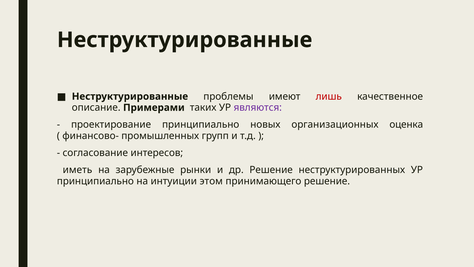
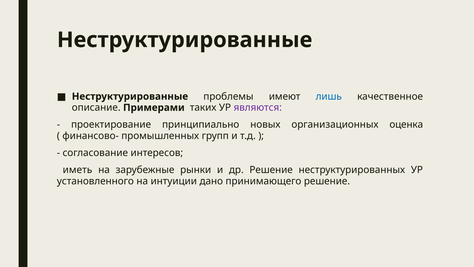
лишь colour: red -> blue
принципиально at (95, 181): принципиально -> установленного
этом: этом -> дано
